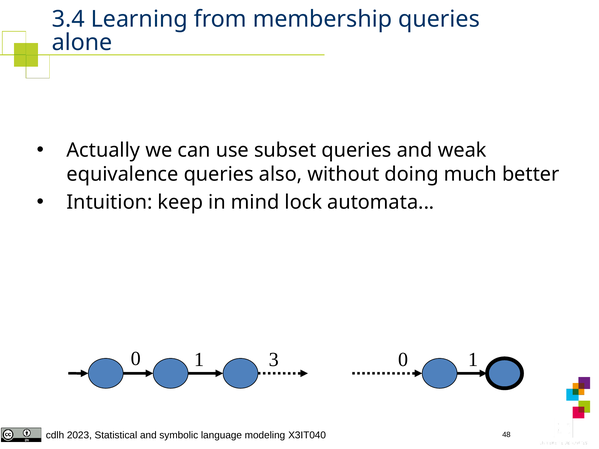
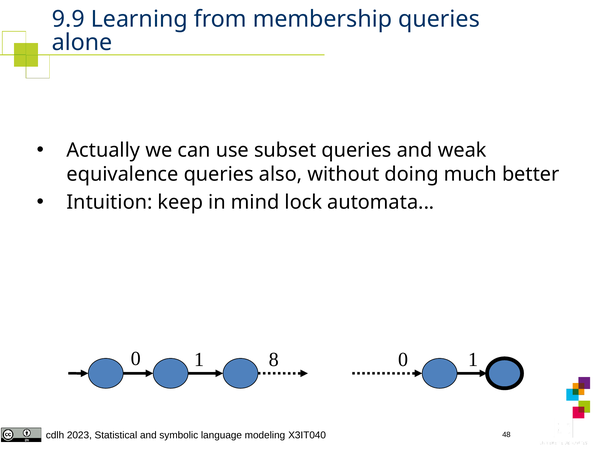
3.4: 3.4 -> 9.9
3: 3 -> 8
